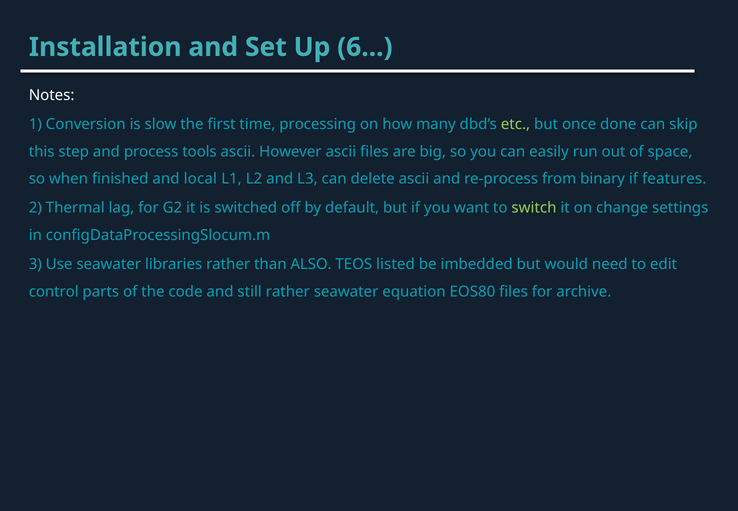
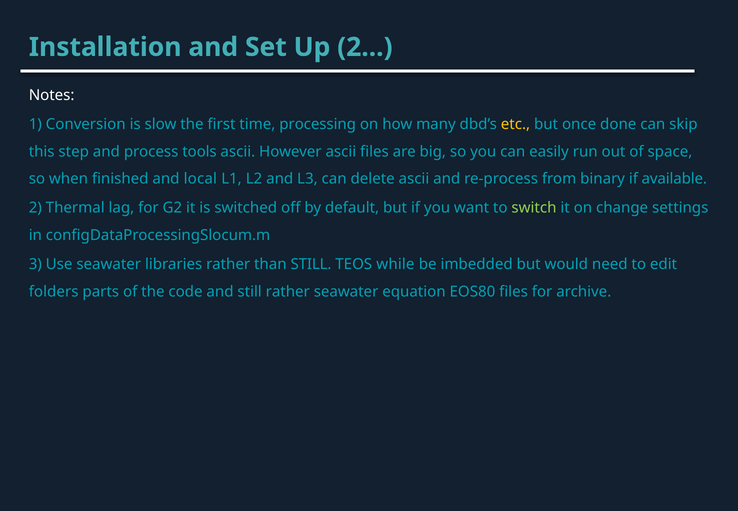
Up 6: 6 -> 2
etc colour: light green -> yellow
features: features -> available
than ALSO: ALSO -> STILL
listed: listed -> while
control: control -> folders
